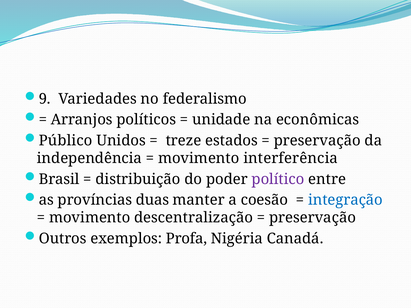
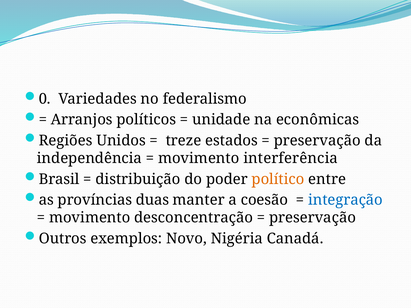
9: 9 -> 0
Público: Público -> Regiões
político colour: purple -> orange
descentralização: descentralização -> desconcentração
Profa: Profa -> Novo
